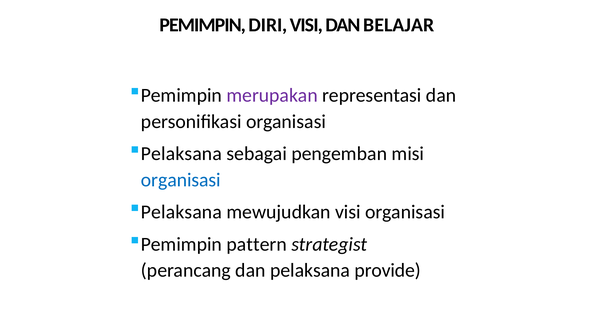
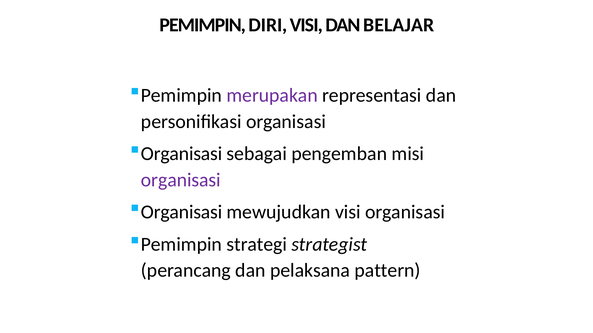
Pelaksana at (181, 154): Pelaksana -> Organisasi
organisasi at (181, 180) colour: blue -> purple
Pelaksana at (181, 212): Pelaksana -> Organisasi
pattern: pattern -> strategi
provide: provide -> pattern
